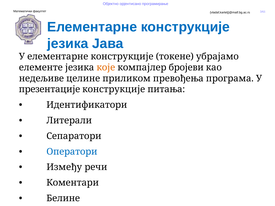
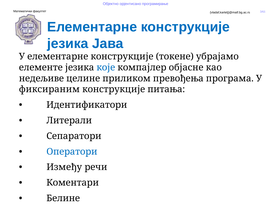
које colour: orange -> blue
бројеви: бројеви -> објасне
презентације: презентације -> фиксираним
